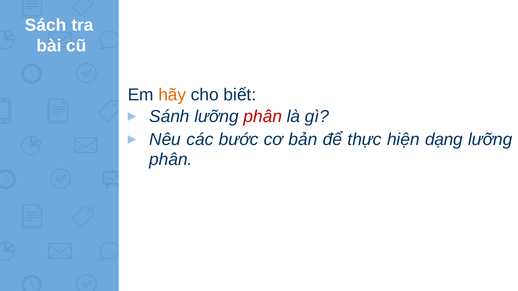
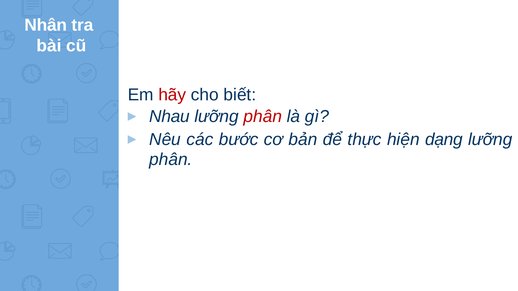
Sách: Sách -> Nhân
hãy colour: orange -> red
Sánh: Sánh -> Nhau
